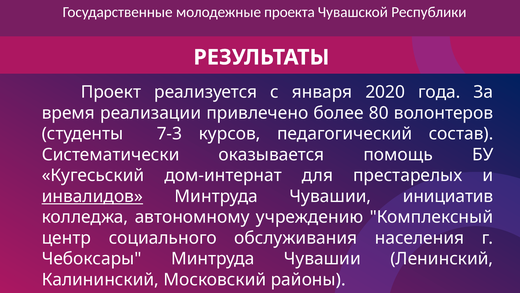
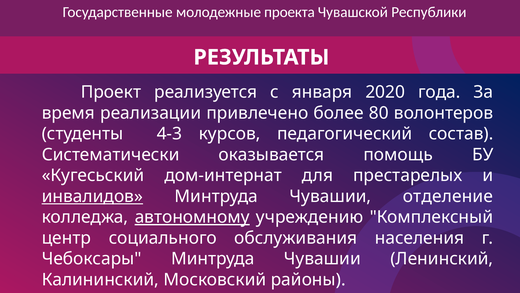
7-3: 7-3 -> 4-3
инициатив: инициатив -> отделение
автономному underline: none -> present
